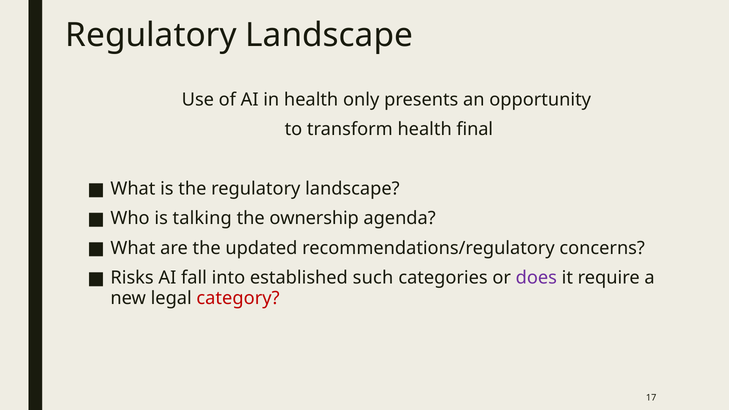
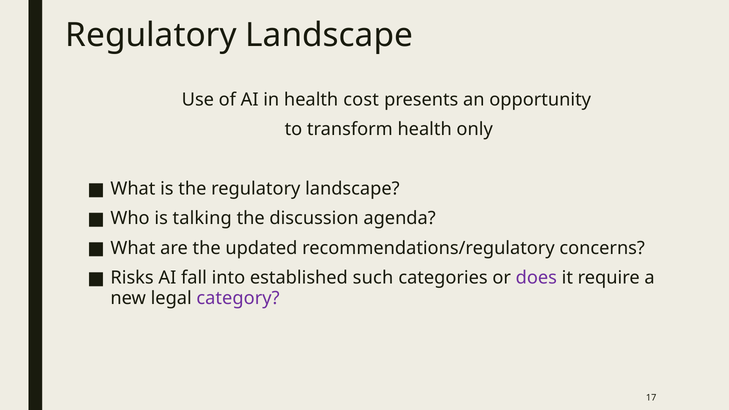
only: only -> cost
final: final -> only
ownership: ownership -> discussion
category colour: red -> purple
